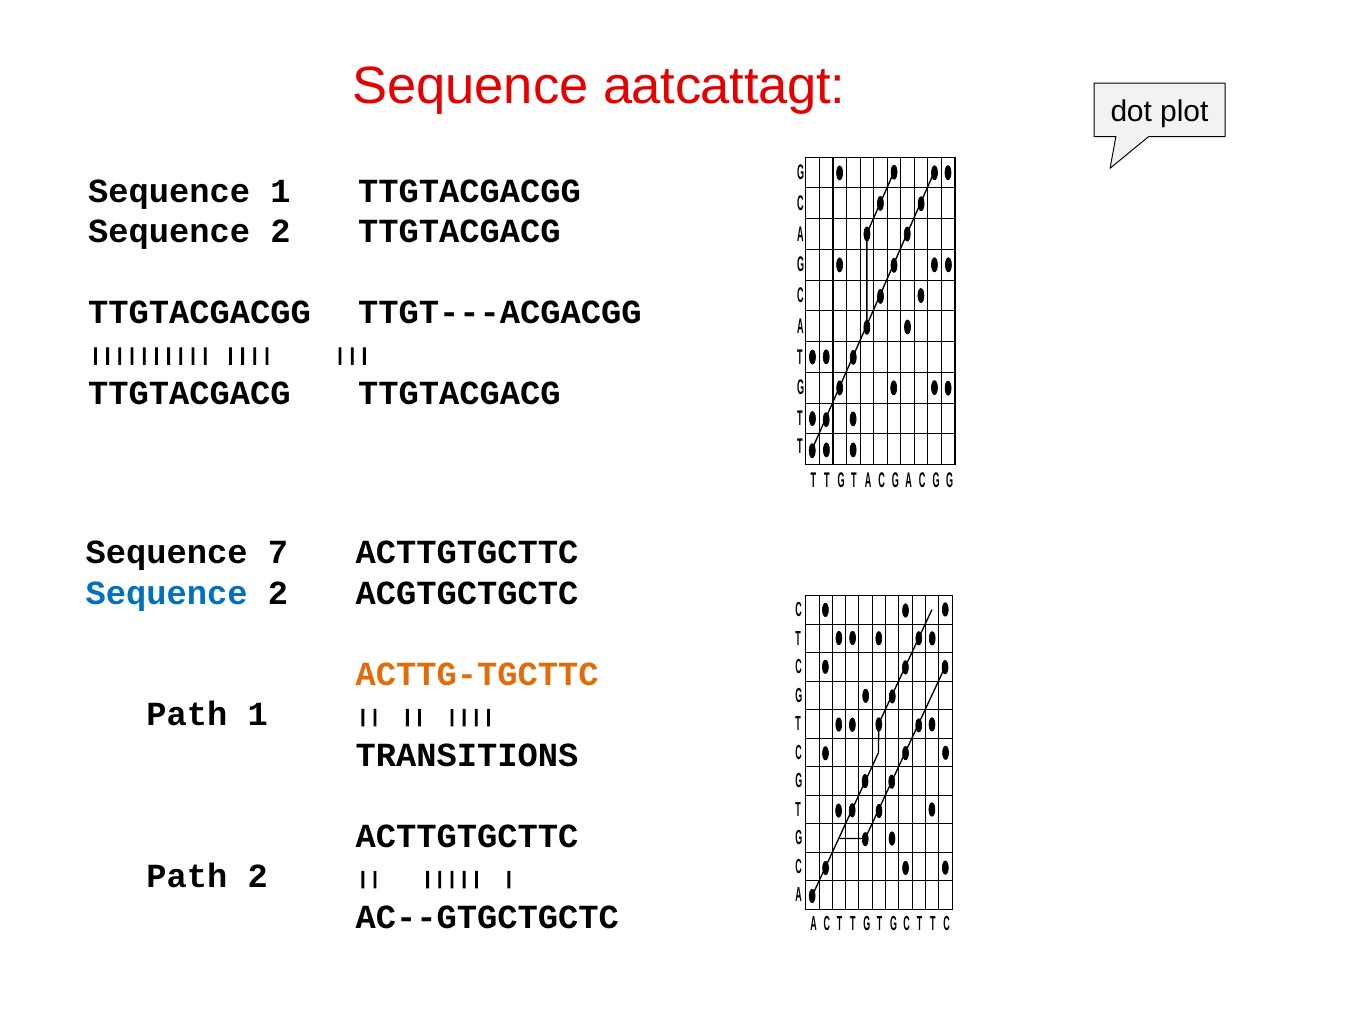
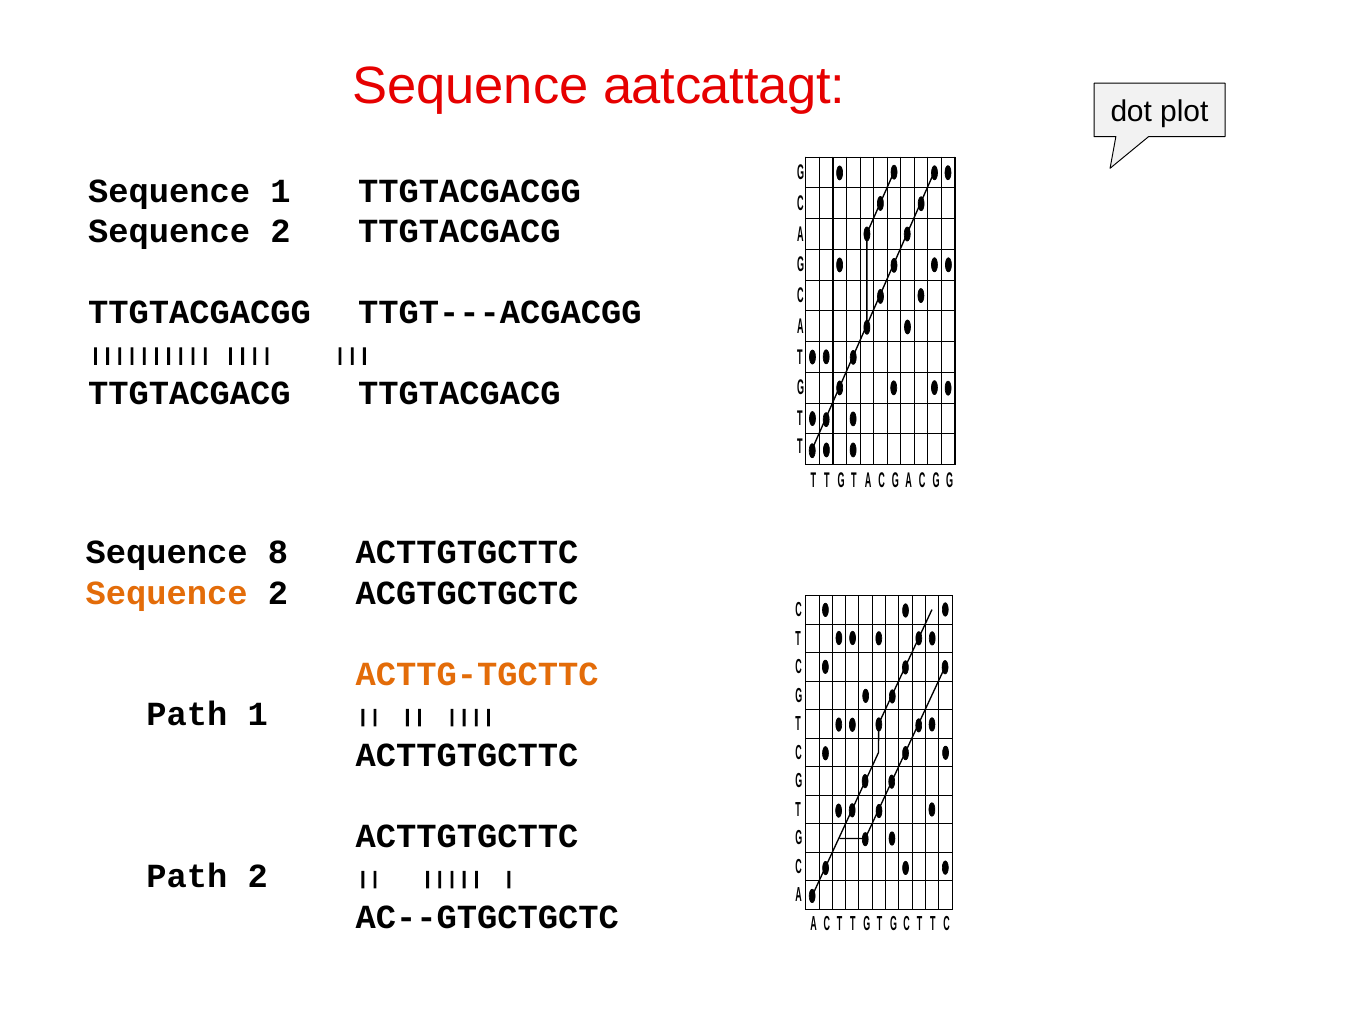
7: 7 -> 8
Sequence at (167, 593) colour: blue -> orange
TRANSITIONS at (467, 755): TRANSITIONS -> ACTTGTGCTTC
